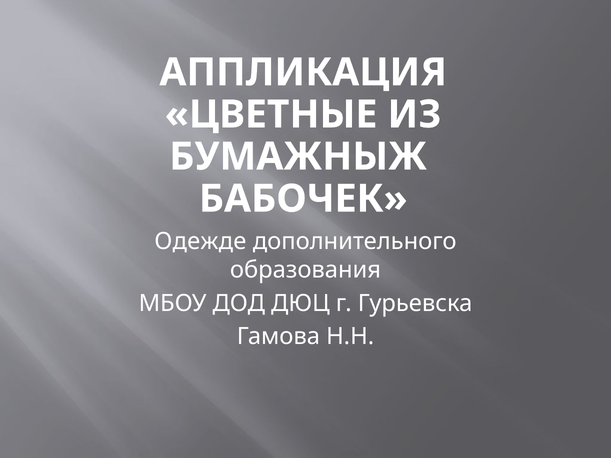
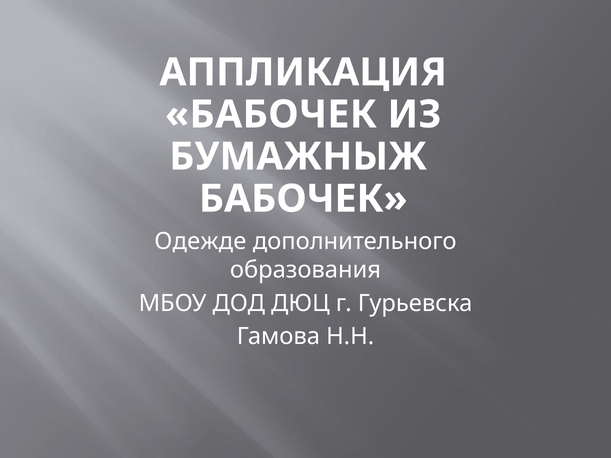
ЦВЕТНЫЕ at (271, 115): ЦВЕТНЫЕ -> БАБОЧЕК
